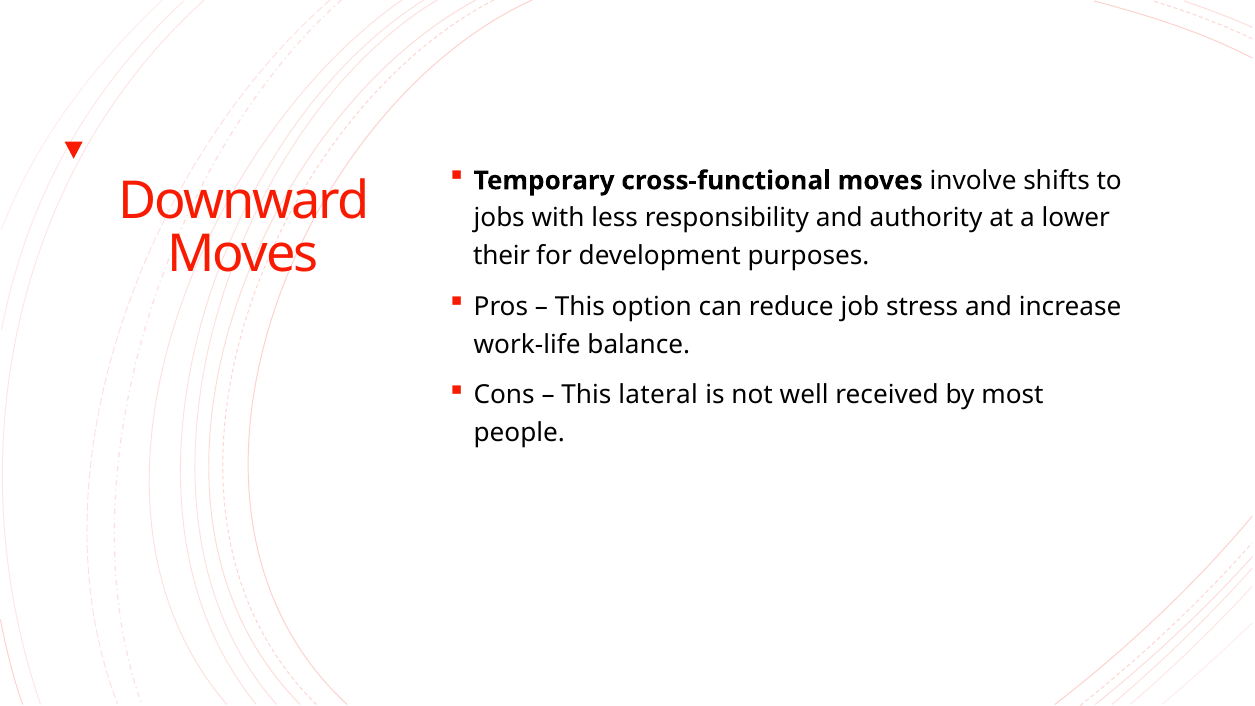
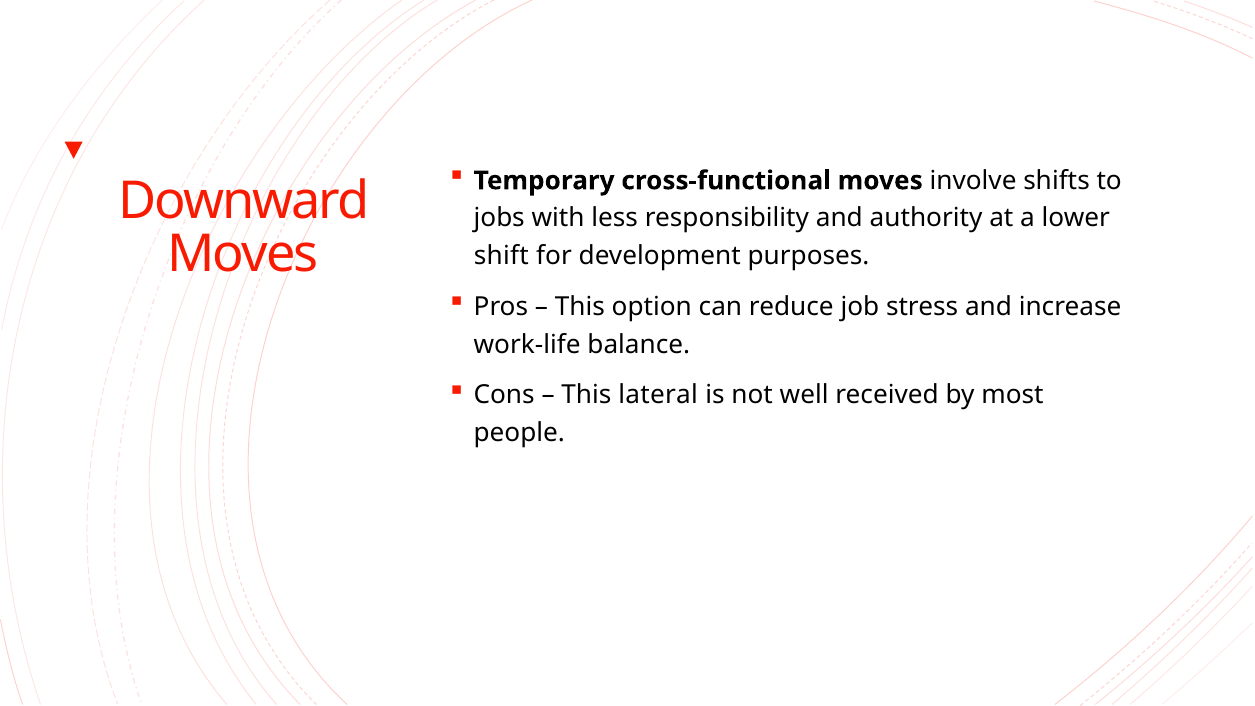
their: their -> shift
